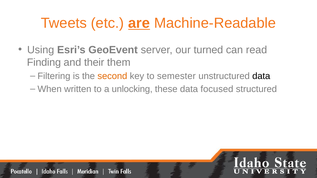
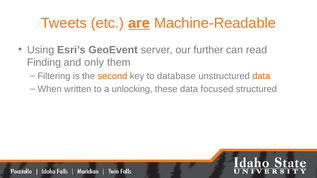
turned: turned -> further
their: their -> only
semester: semester -> database
data at (261, 76) colour: black -> orange
